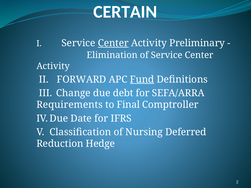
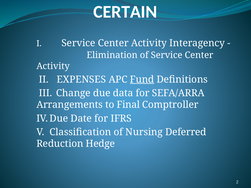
Center at (113, 43) underline: present -> none
Preliminary: Preliminary -> Interagency
FORWARD: FORWARD -> EXPENSES
debt: debt -> data
Requirements: Requirements -> Arrangements
